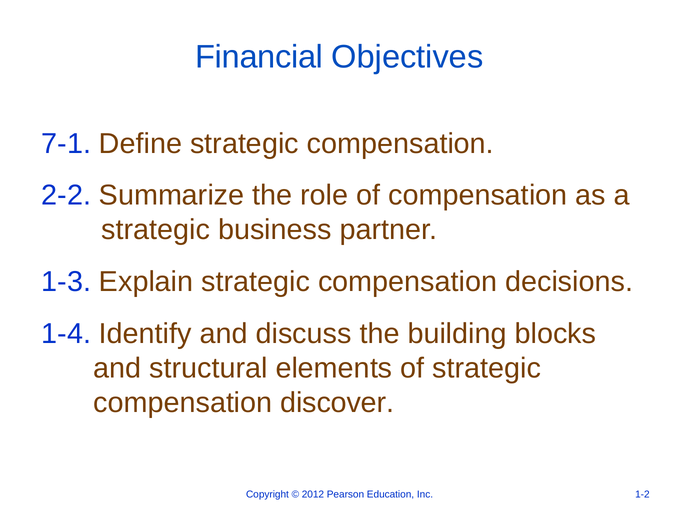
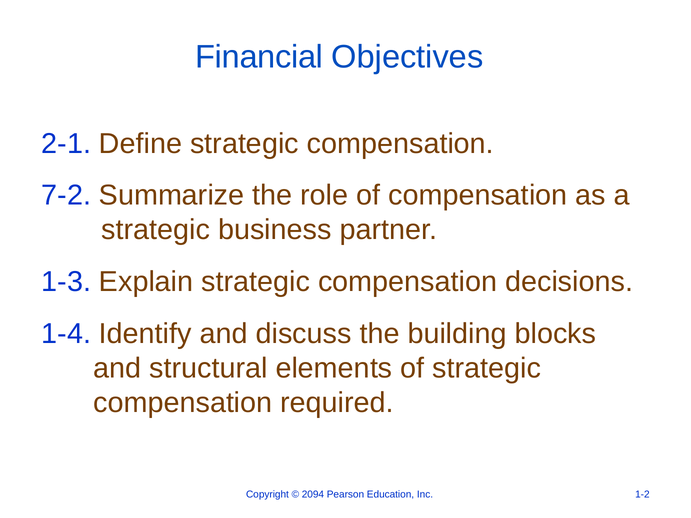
7-1: 7-1 -> 2-1
2-2: 2-2 -> 7-2
discover: discover -> required
2012: 2012 -> 2094
